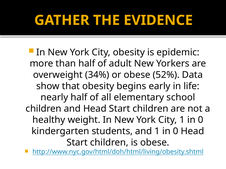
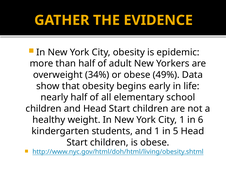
52%: 52% -> 49%
City 1 in 0: 0 -> 6
and 1 in 0: 0 -> 5
